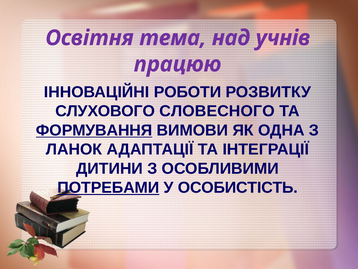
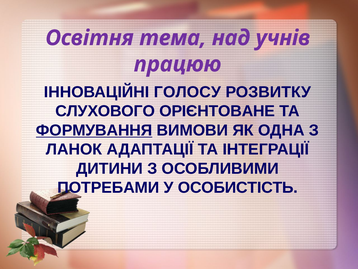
РОБОТИ: РОБОТИ -> ГОЛОСУ
СЛОВЕСНОГО: СЛОВЕСНОГО -> ОРІЄНТОВАНЕ
ПОТРЕБАМИ underline: present -> none
